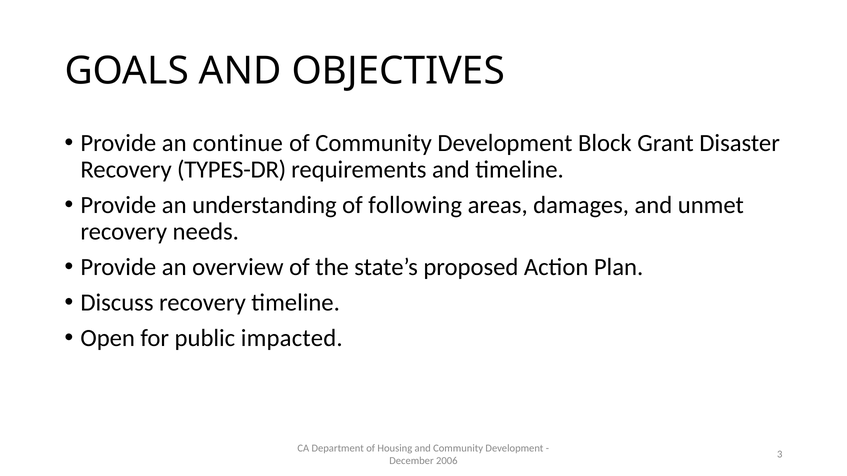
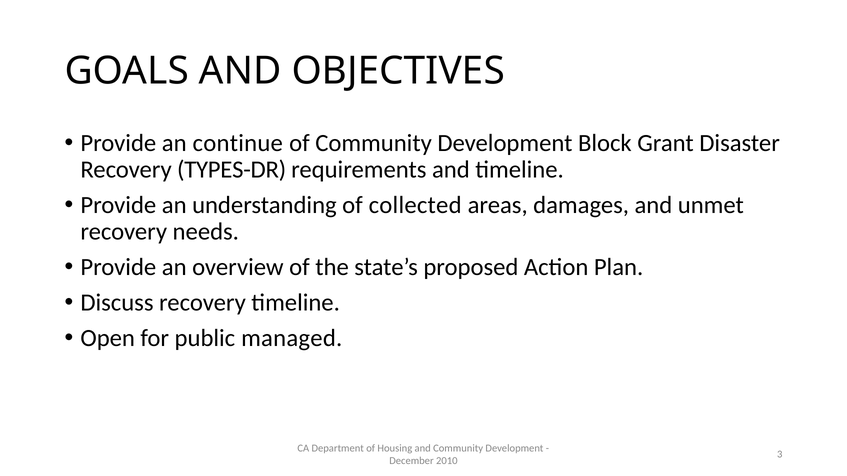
following: following -> collected
impacted: impacted -> managed
2006: 2006 -> 2010
